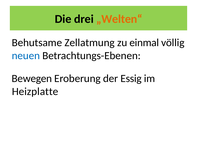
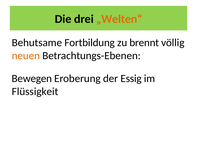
Zellatmung: Zellatmung -> Fortbildung
einmal: einmal -> brennt
neuen colour: blue -> orange
Heizplatte: Heizplatte -> Flüssigkeit
